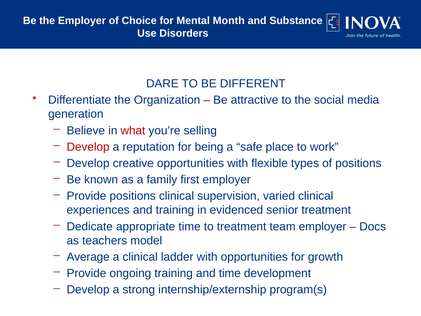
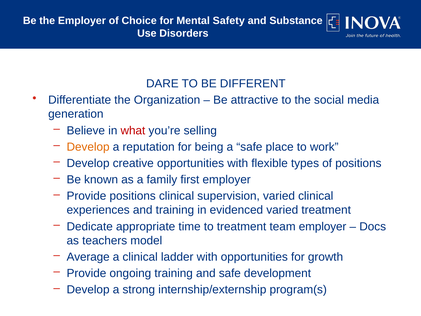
Month: Month -> Safety
Develop at (88, 147) colour: red -> orange
evidenced senior: senior -> varied
and time: time -> safe
